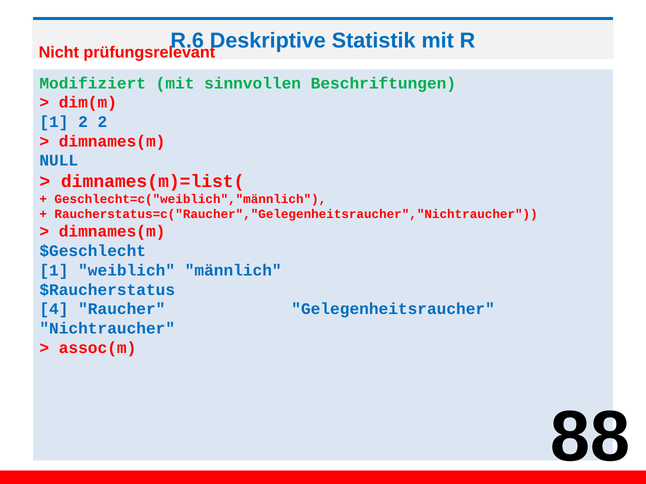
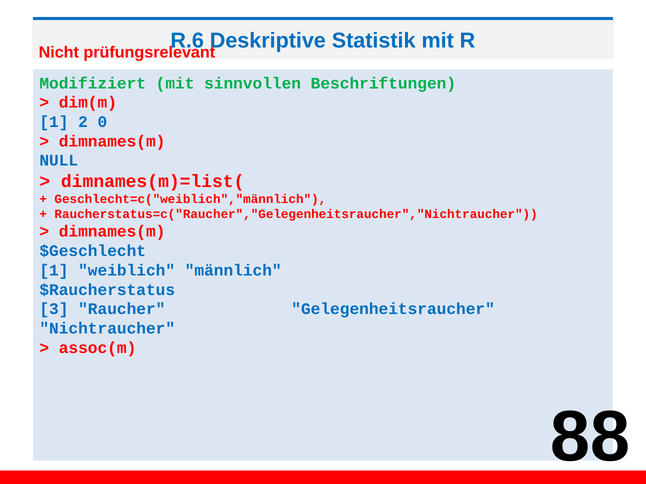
2 2: 2 -> 0
4: 4 -> 3
